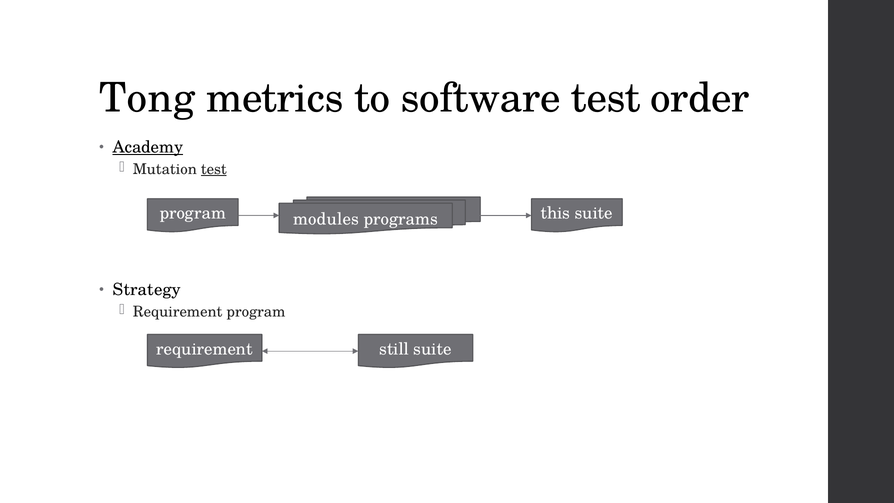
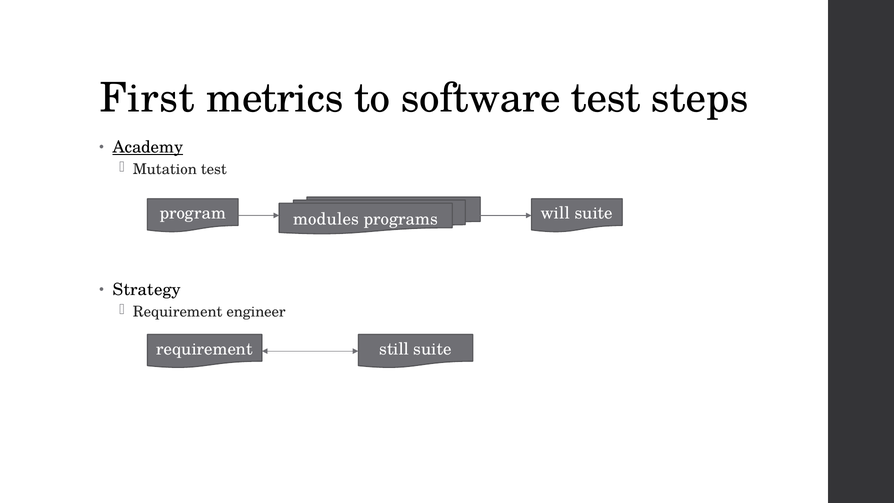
Tong: Tong -> First
order: order -> steps
test at (214, 169) underline: present -> none
this: this -> will
Requirement program: program -> engineer
